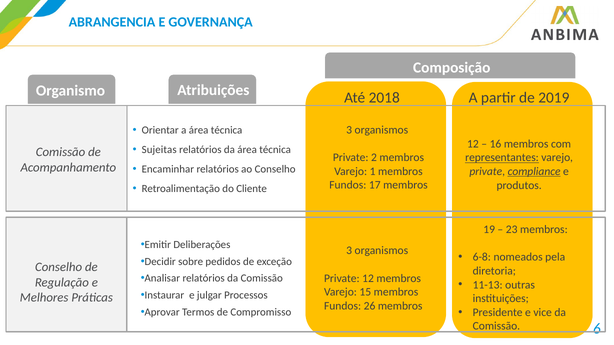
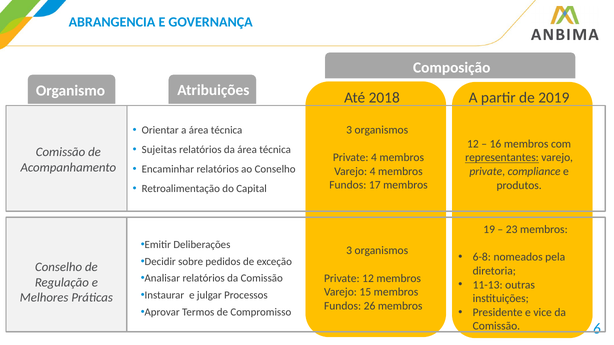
Private 2: 2 -> 4
Varejo 1: 1 -> 4
compliance underline: present -> none
Cliente: Cliente -> Capital
